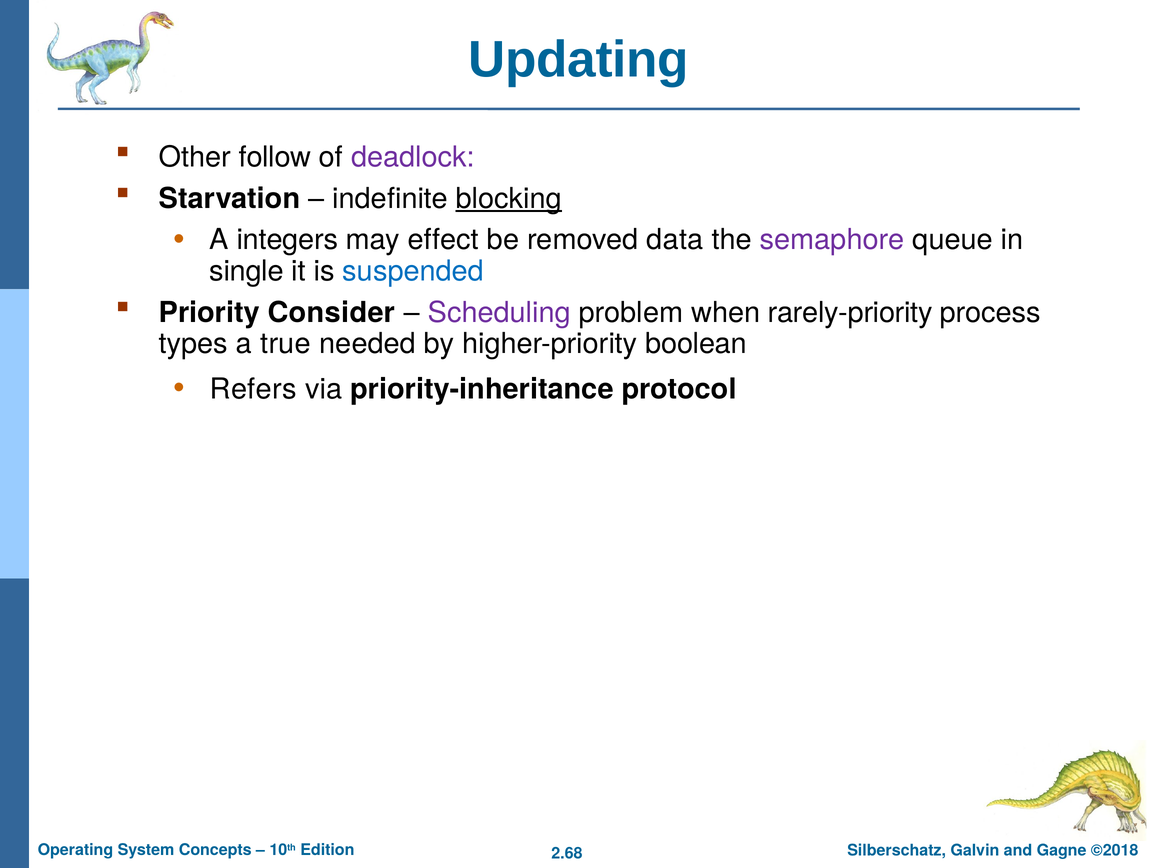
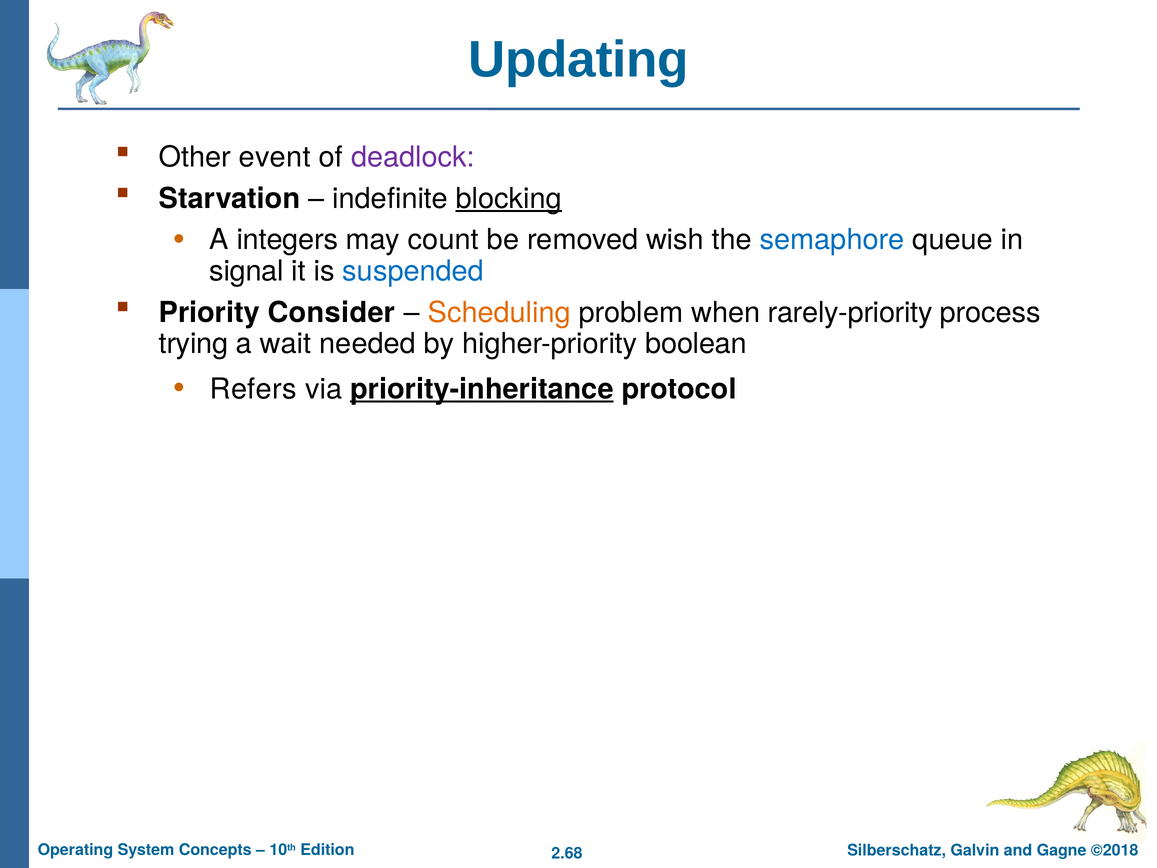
follow: follow -> event
effect: effect -> count
data: data -> wish
semaphore colour: purple -> blue
single: single -> signal
Scheduling colour: purple -> orange
types: types -> trying
true: true -> wait
priority-inheritance underline: none -> present
